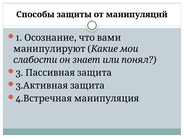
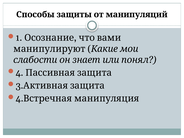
3 at (19, 73): 3 -> 4
